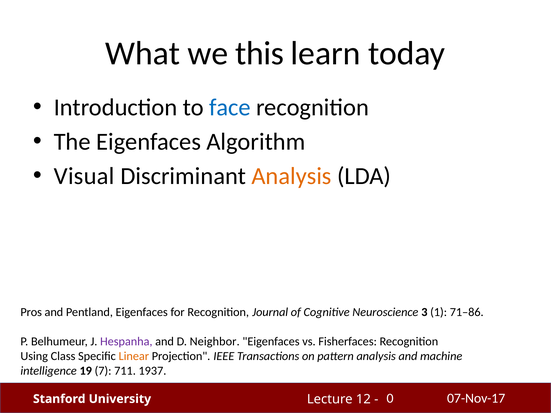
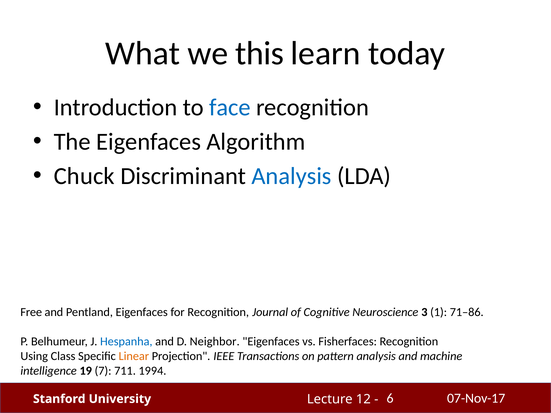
Visual: Visual -> Chuck
Analysis at (291, 176) colour: orange -> blue
Pros: Pros -> Free
Hespanha colour: purple -> blue
1937: 1937 -> 1994
0: 0 -> 6
